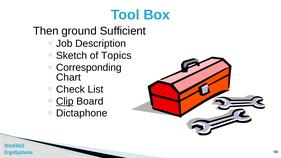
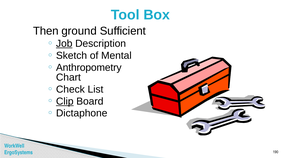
Job underline: none -> present
Topics: Topics -> Mental
Corresponding: Corresponding -> Anthropometry
